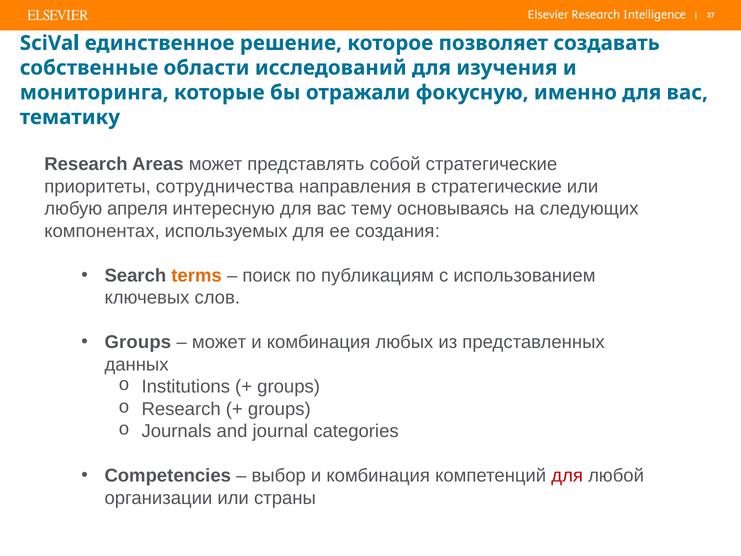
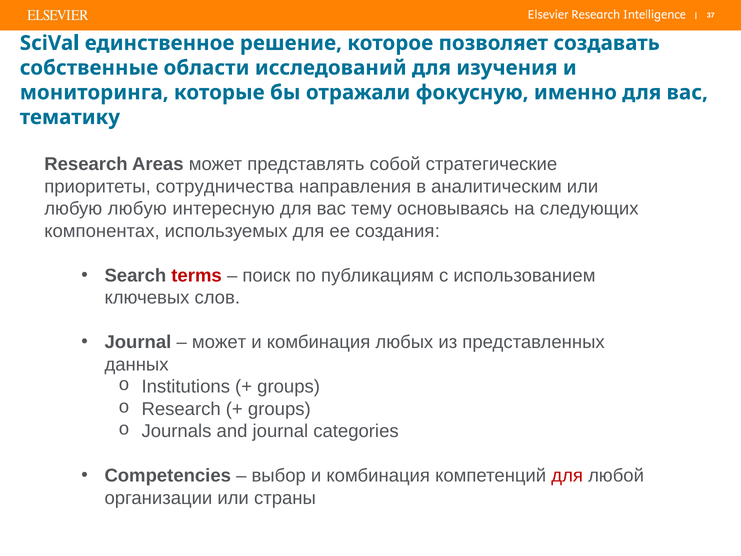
в стратегические: стратегические -> аналитическим
любую апреля: апреля -> любую
terms colour: orange -> red
Groups at (138, 342): Groups -> Journal
